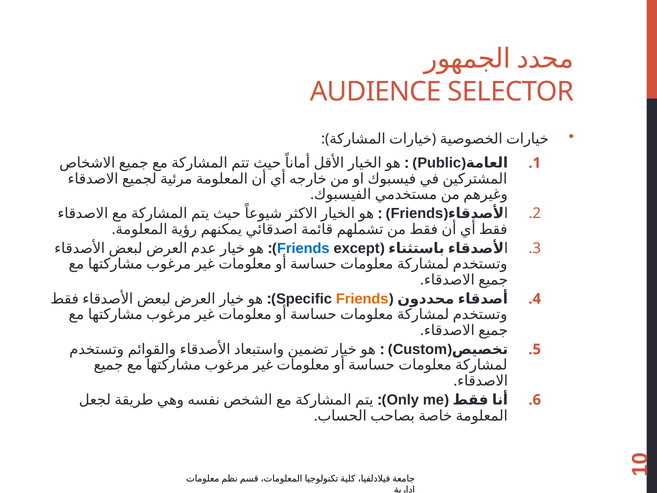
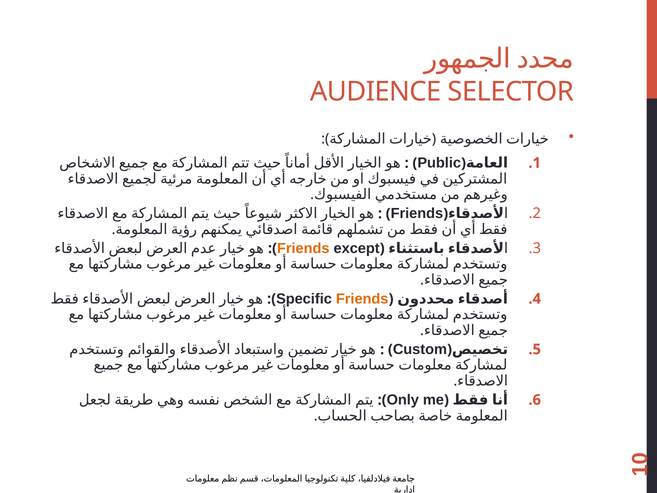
Friends at (303, 248) colour: blue -> orange
